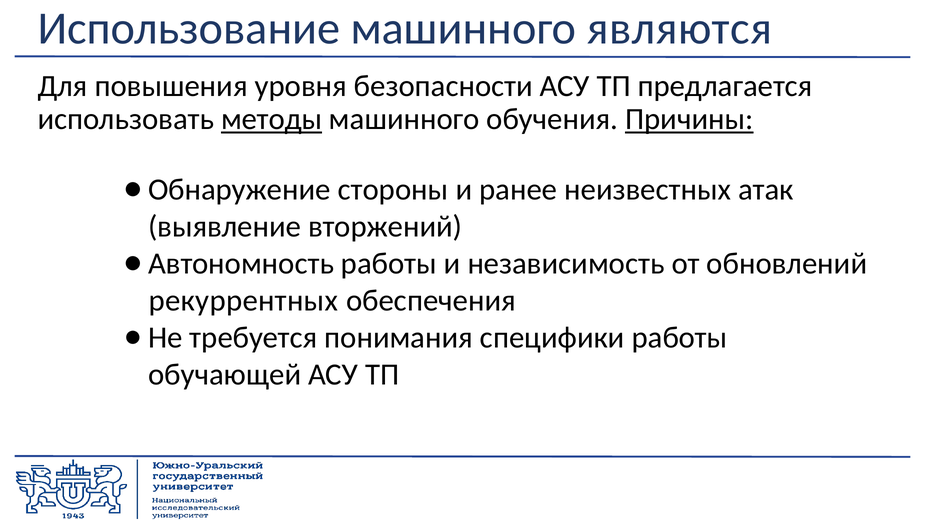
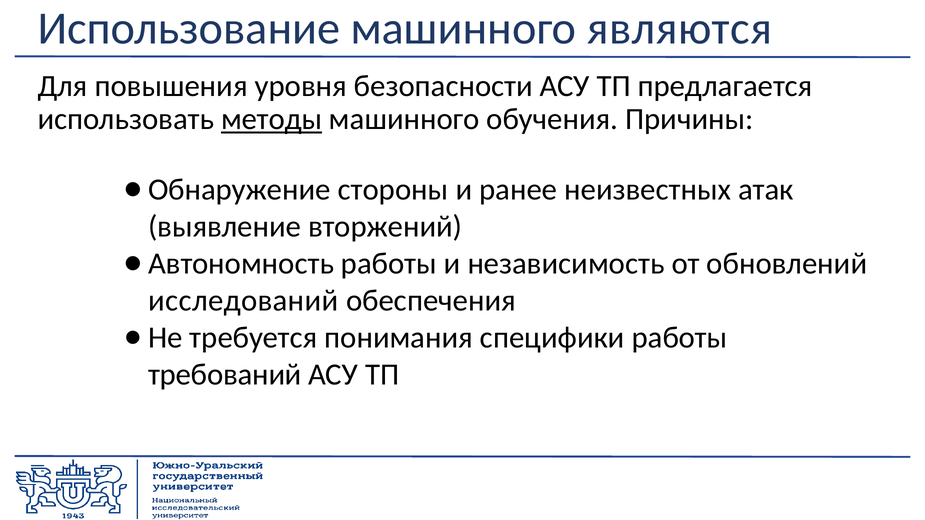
Причины underline: present -> none
рекуррентных: рекуррентных -> исследований
обучающей: обучающей -> требований
